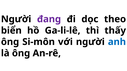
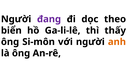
anh colour: blue -> orange
